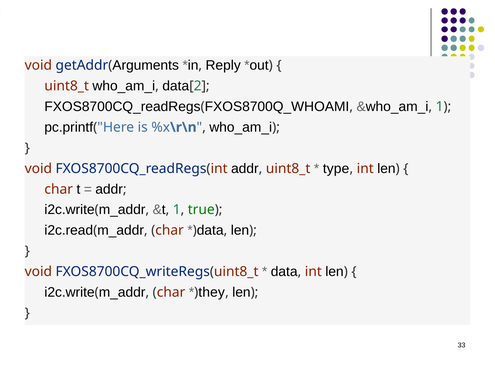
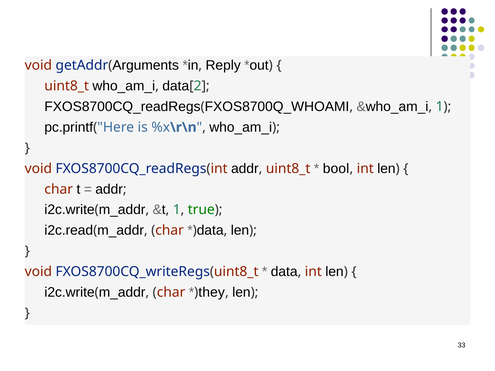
type: type -> bool
